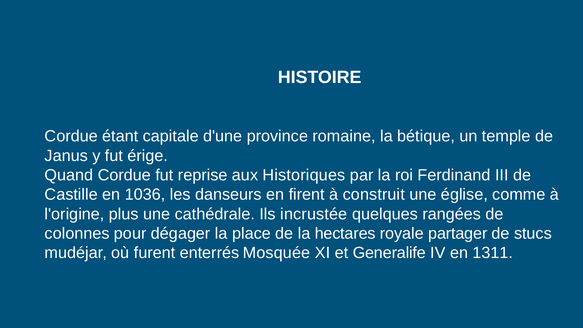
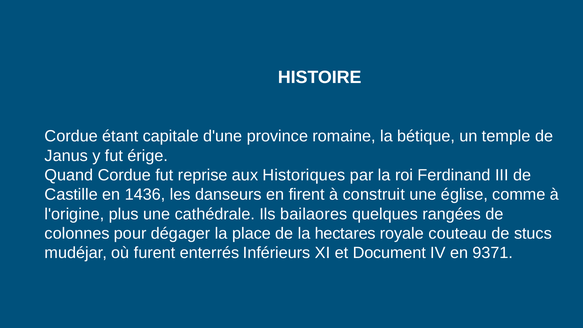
1036: 1036 -> 1436
incrustée: incrustée -> bailaores
partager: partager -> couteau
Mosquée: Mosquée -> Inférieurs
Generalife: Generalife -> Document
1311: 1311 -> 9371
